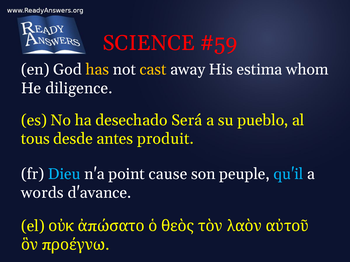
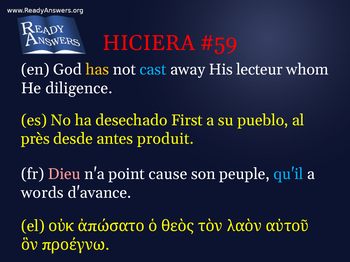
SCIENCE: SCIENCE -> HICIERA
cast colour: yellow -> light blue
estima: estima -> lecteur
Será: Será -> First
tous: tous -> près
Dieu colour: light blue -> pink
